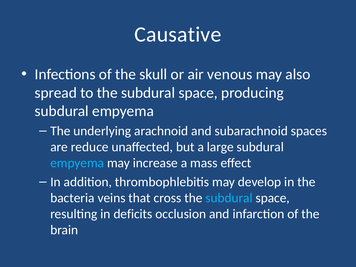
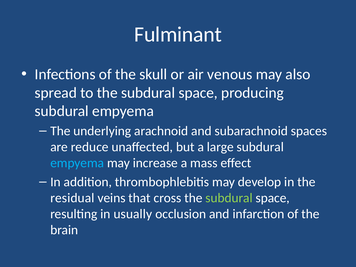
Causative: Causative -> Fulminant
bacteria: bacteria -> residual
subdural at (229, 198) colour: light blue -> light green
deficits: deficits -> usually
